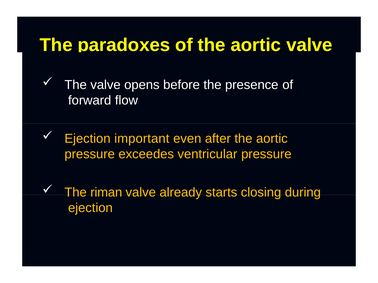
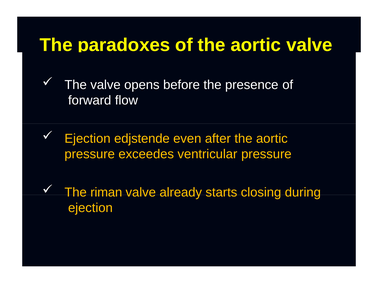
important: important -> edjstende
